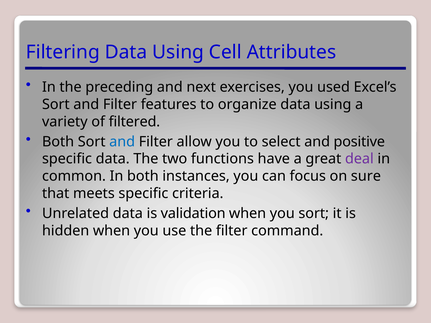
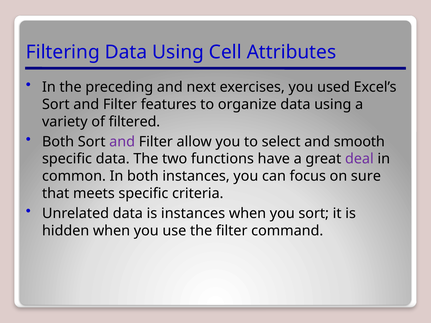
and at (122, 142) colour: blue -> purple
positive: positive -> smooth
is validation: validation -> instances
